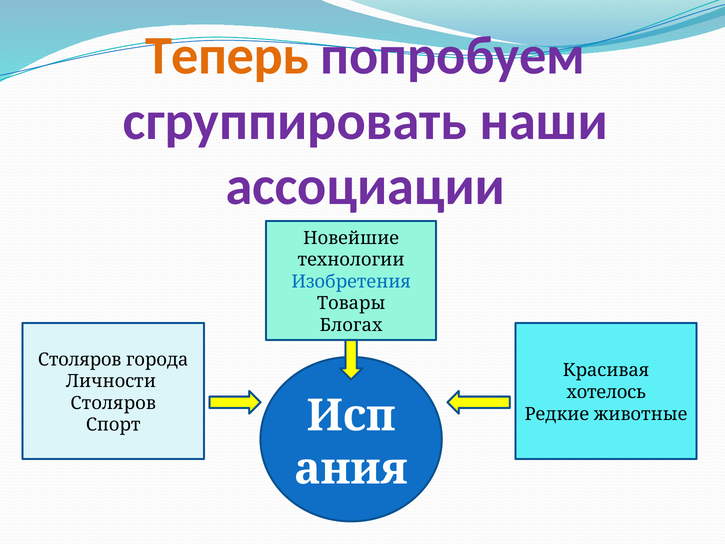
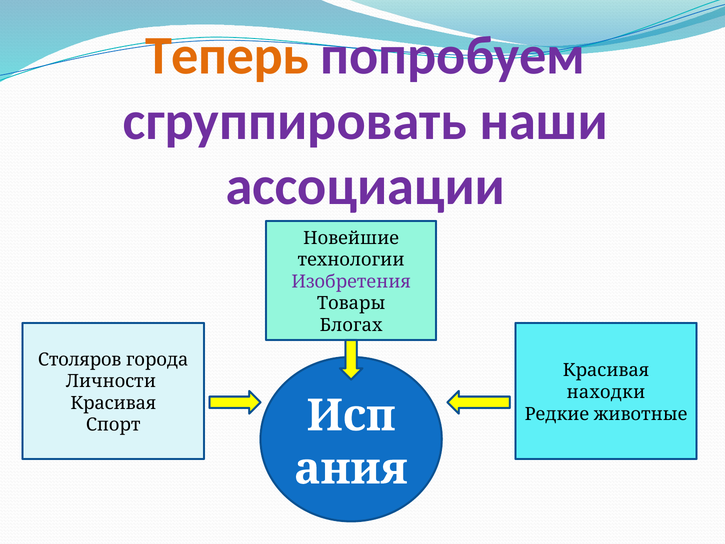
Изобретения colour: blue -> purple
хотелось: хотелось -> находки
Столяров at (113, 403): Столяров -> Красивая
